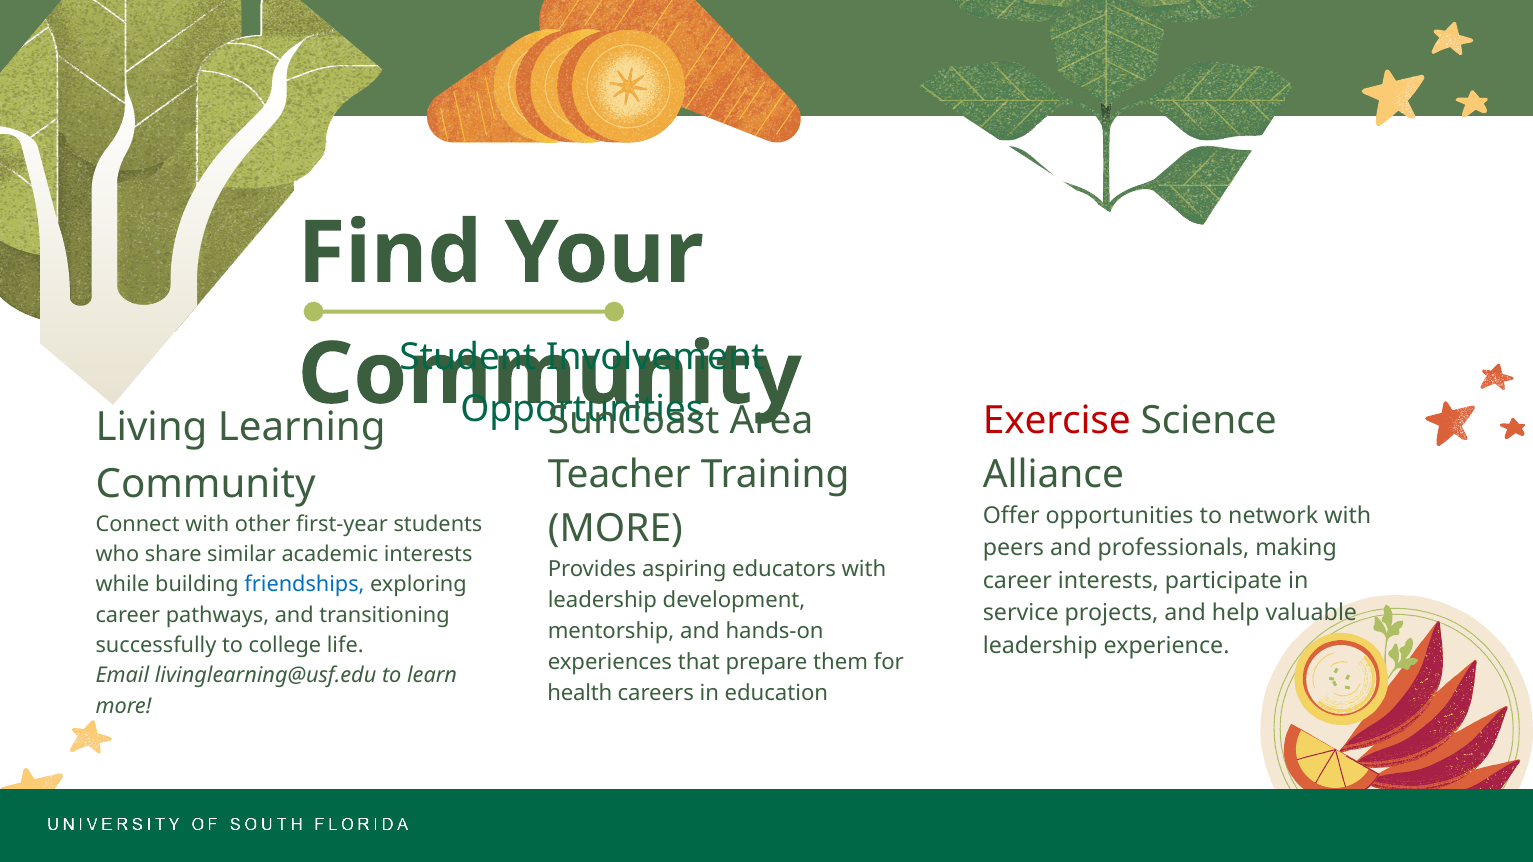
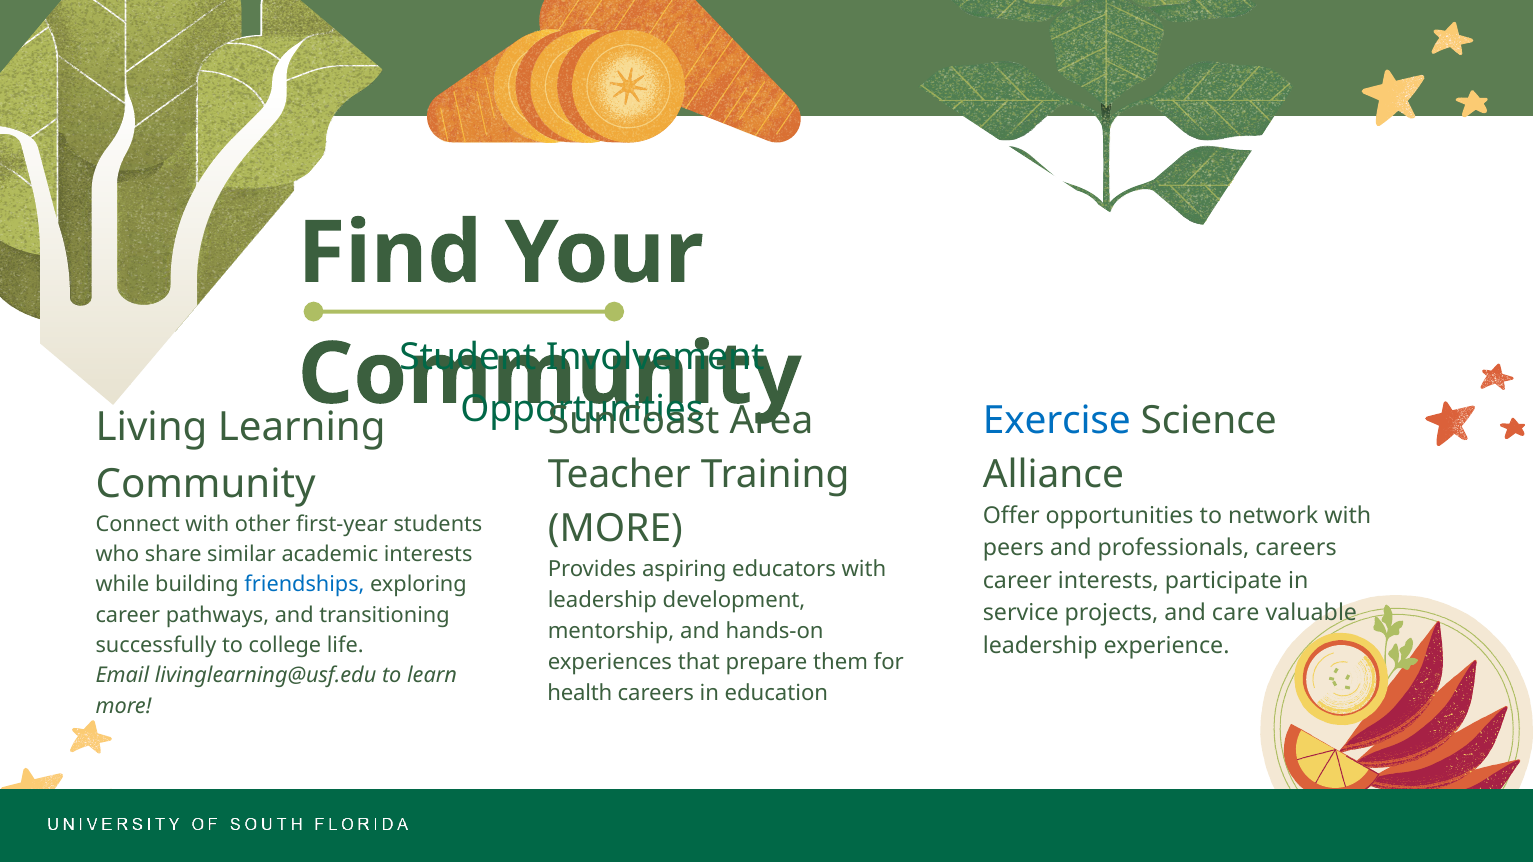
Exercise colour: red -> blue
professionals making: making -> careers
help: help -> care
